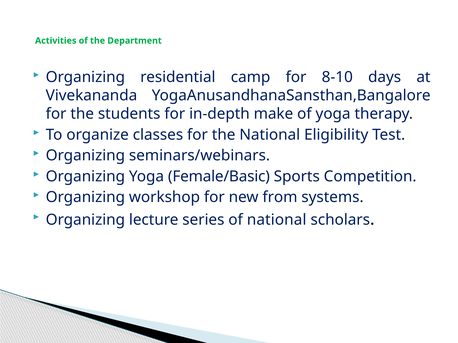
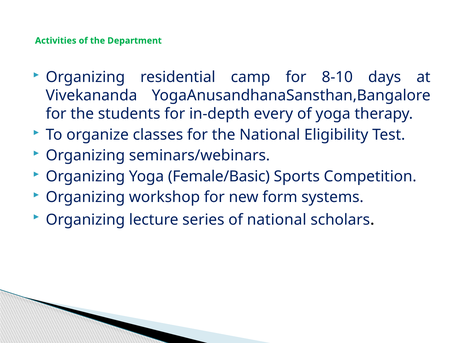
make: make -> every
from: from -> form
